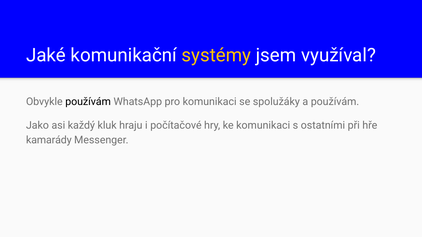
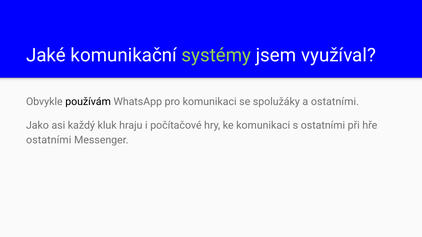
systémy colour: yellow -> light green
a používám: používám -> ostatními
kamarády at (49, 140): kamarády -> ostatními
